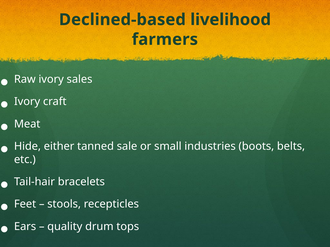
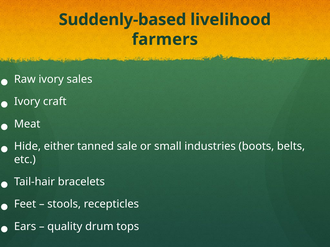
Declined-based: Declined-based -> Suddenly-based
